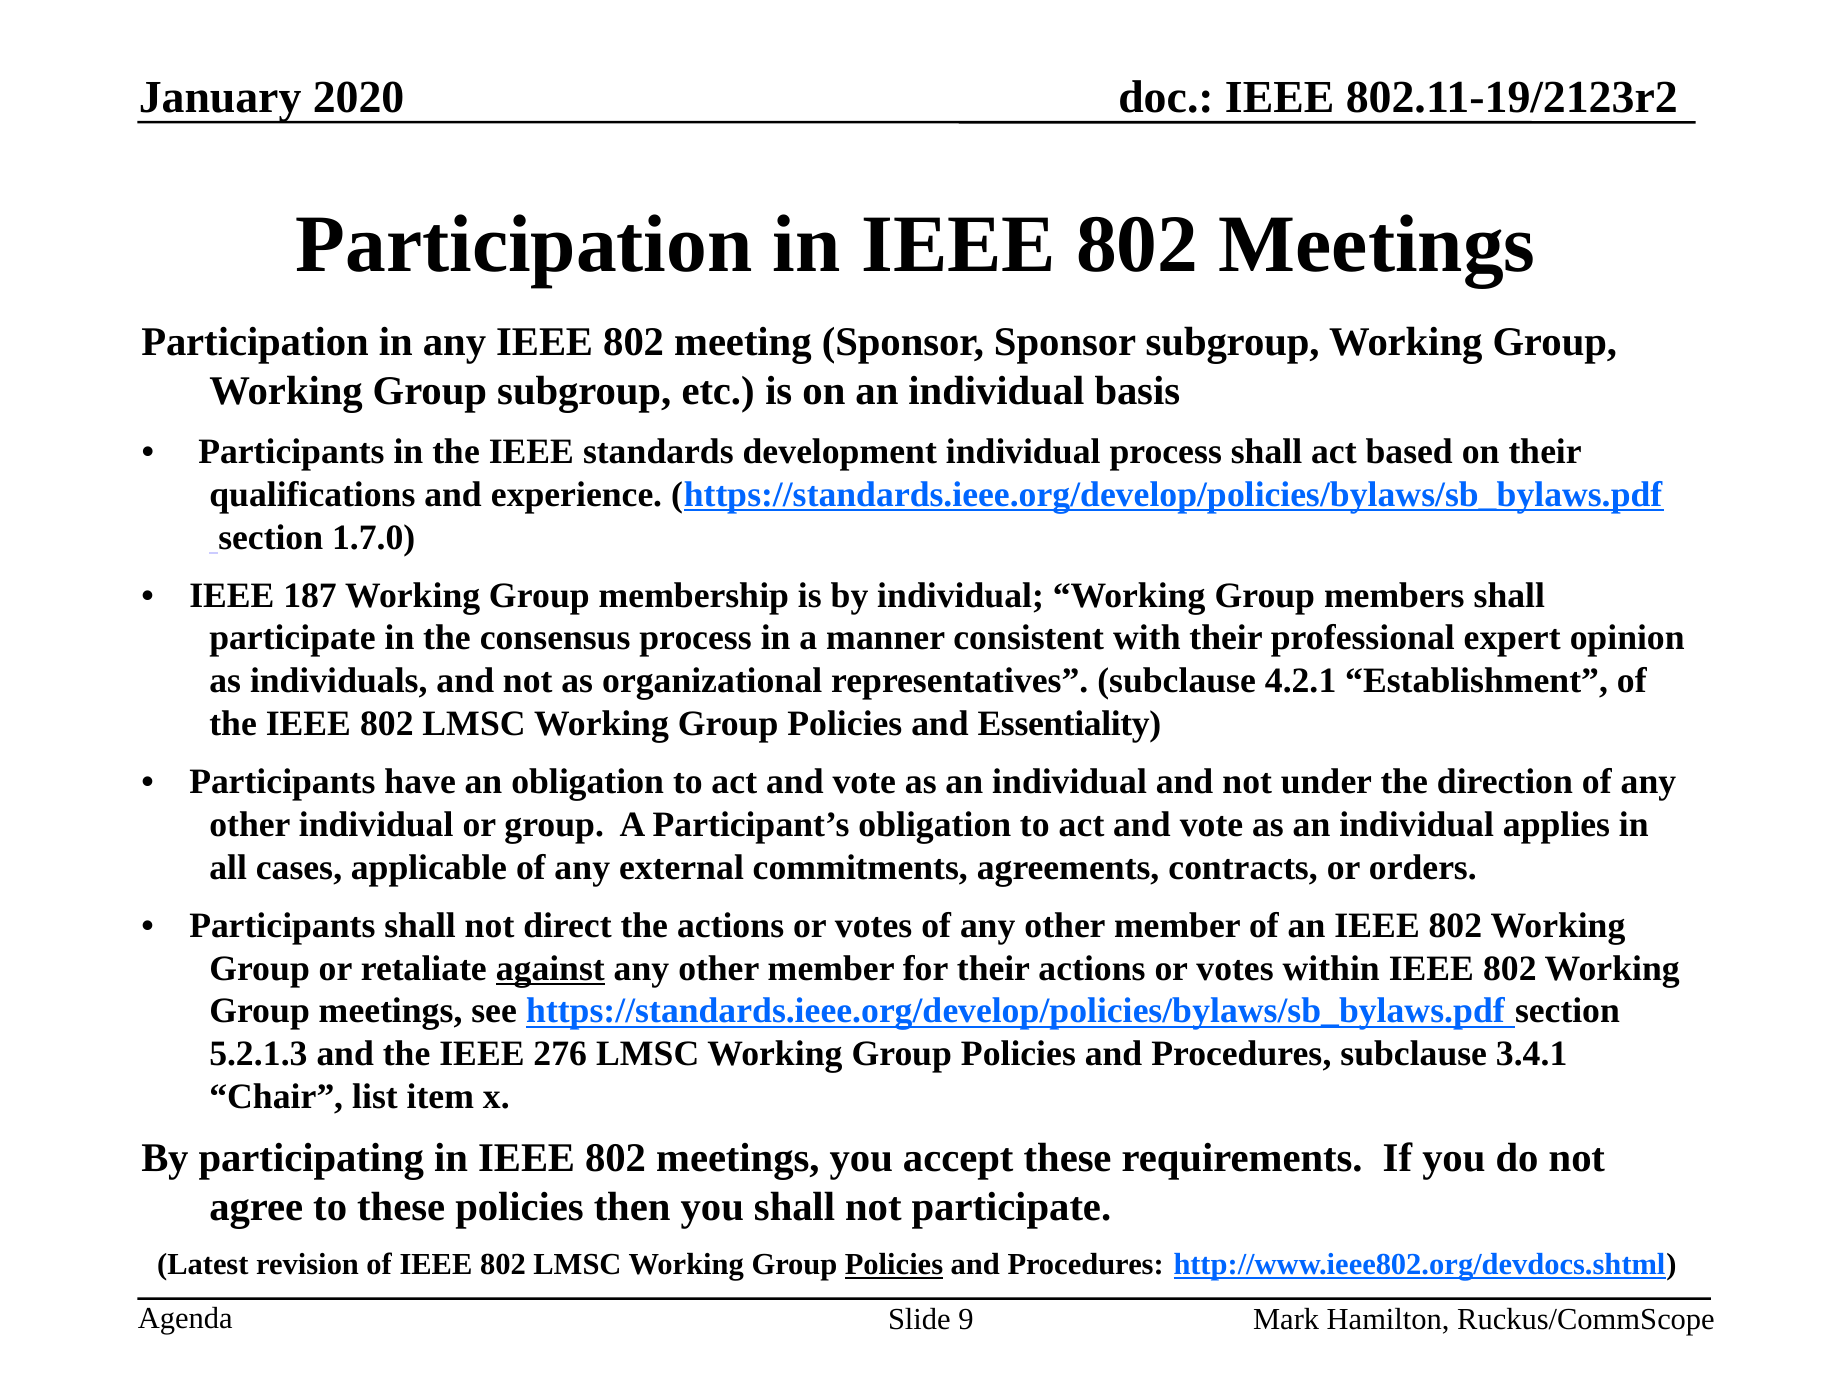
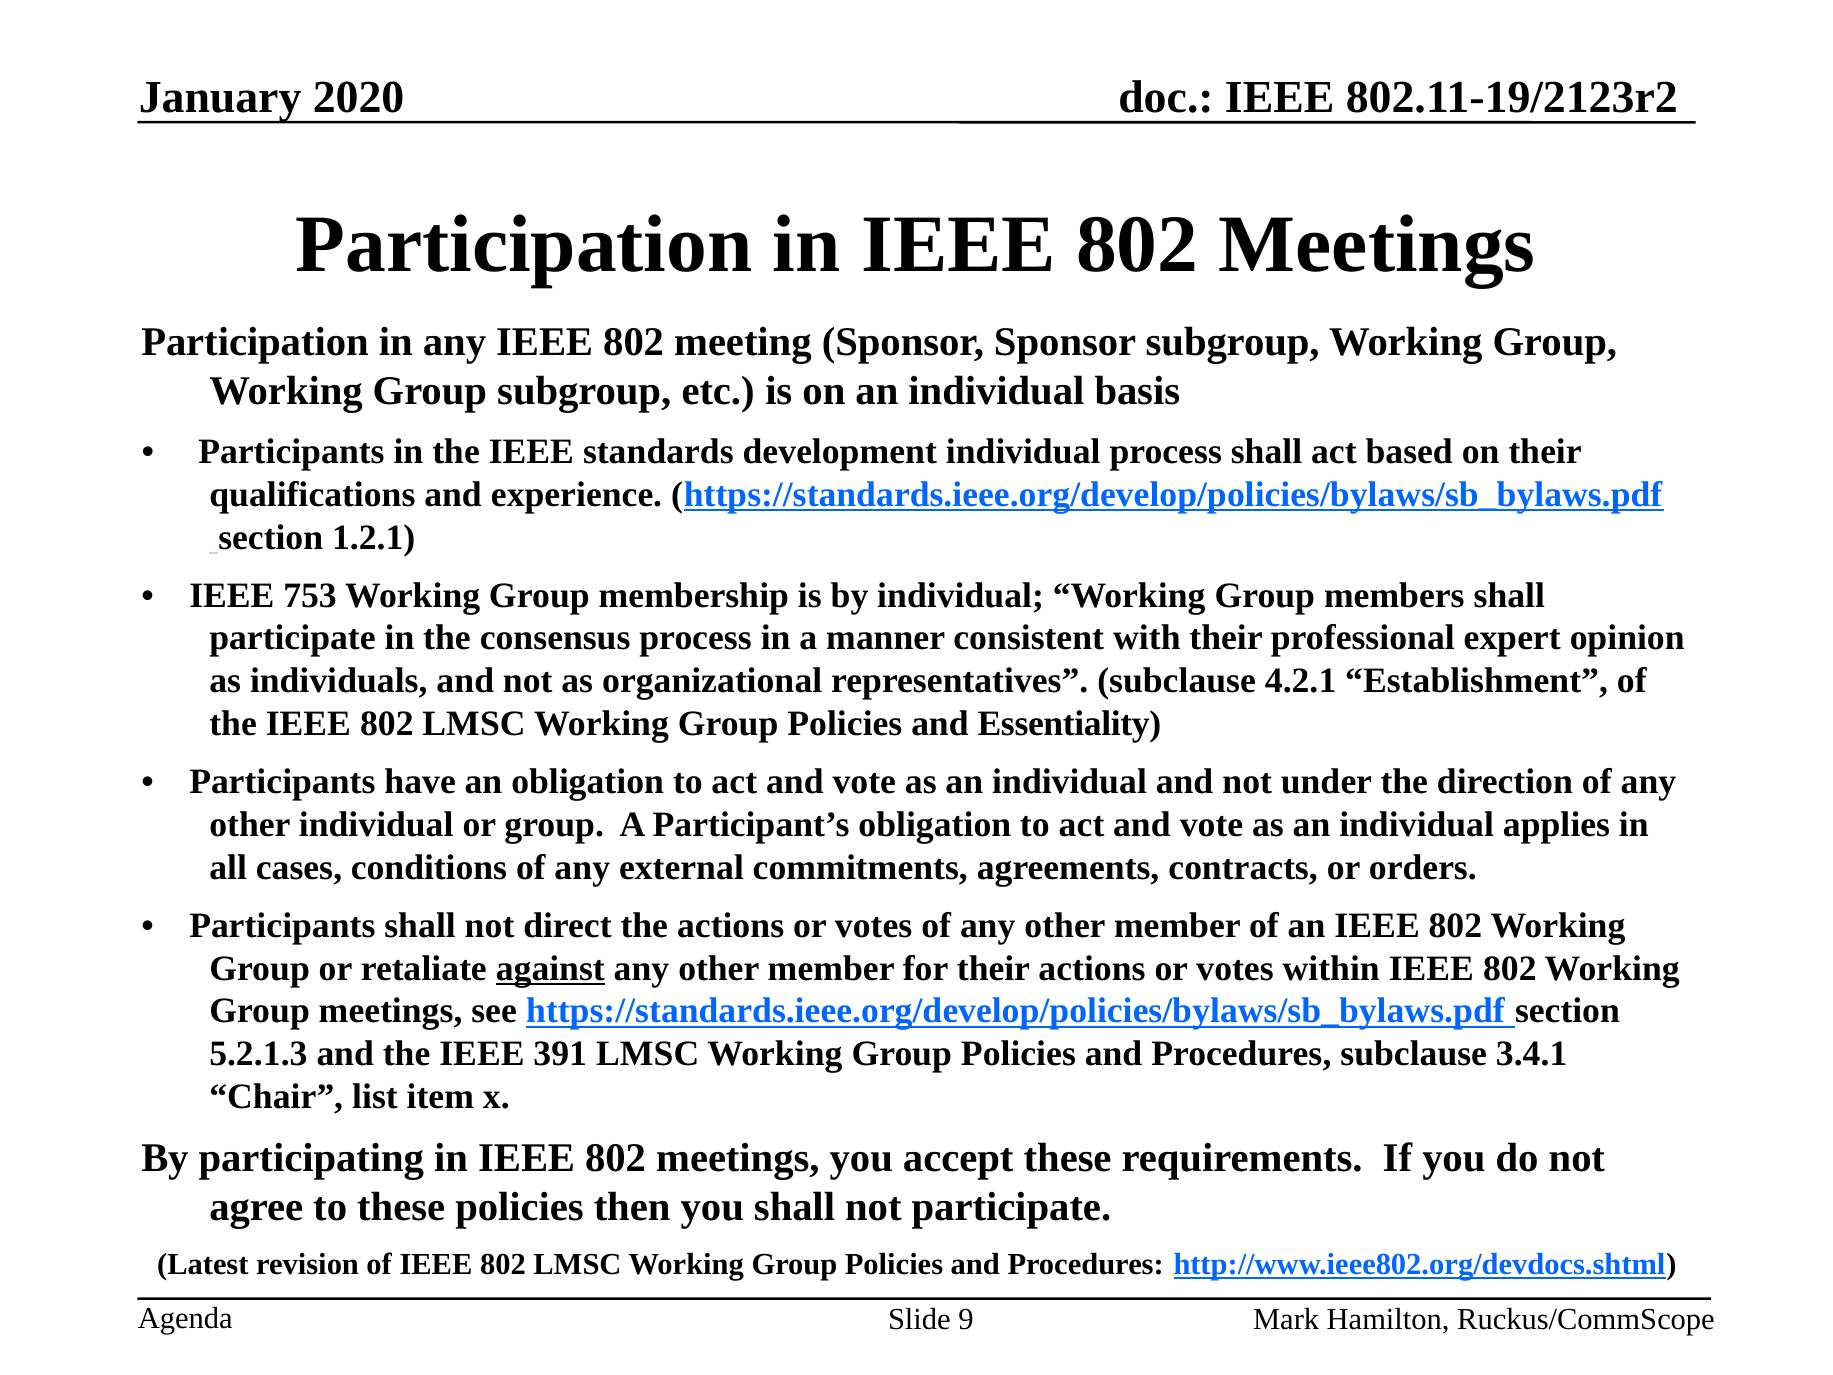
1.7.0: 1.7.0 -> 1.2.1
187: 187 -> 753
applicable: applicable -> conditions
276: 276 -> 391
Policies at (894, 1264) underline: present -> none
